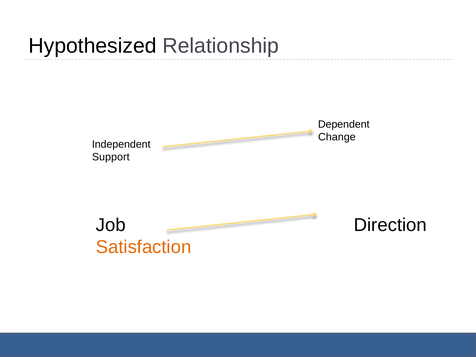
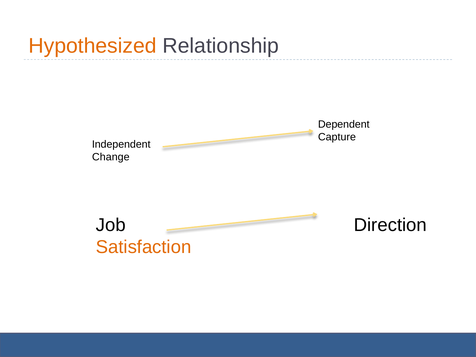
Hypothesized colour: black -> orange
Change: Change -> Capture
Support: Support -> Change
